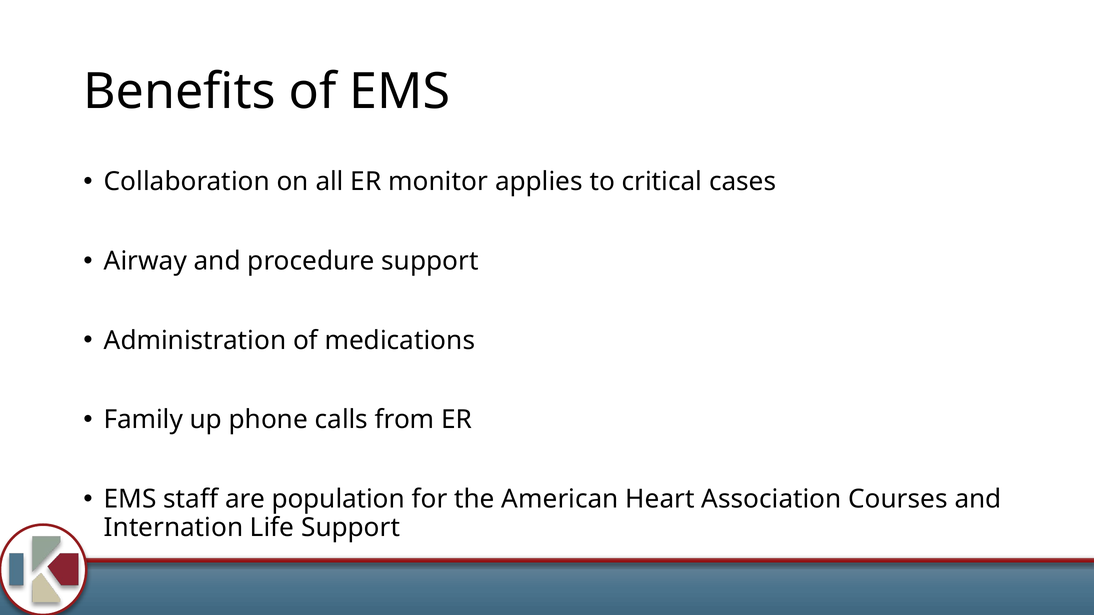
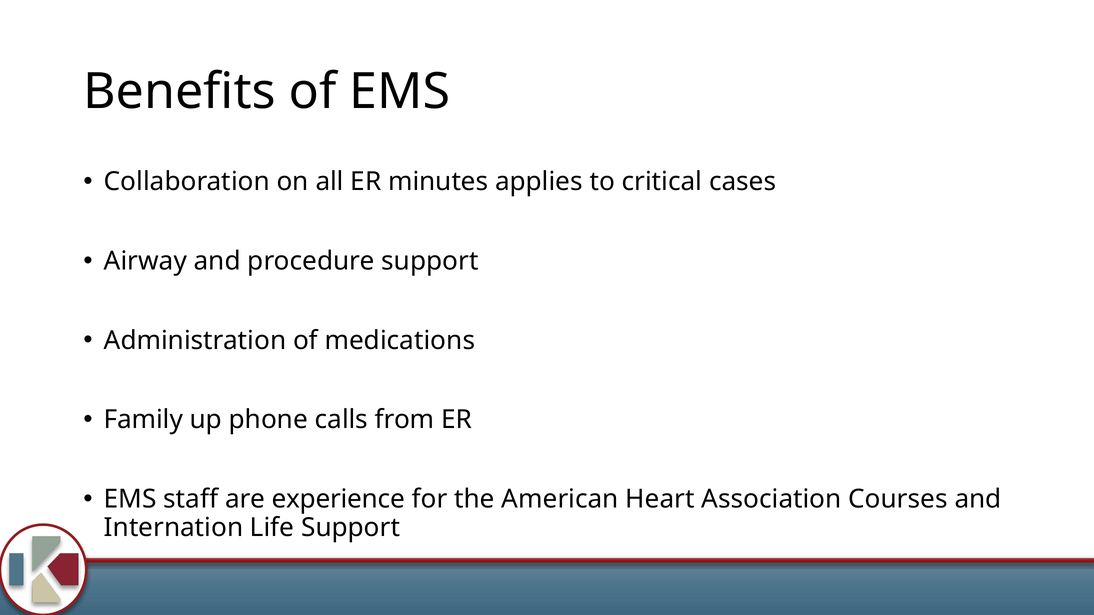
monitor: monitor -> minutes
population: population -> experience
